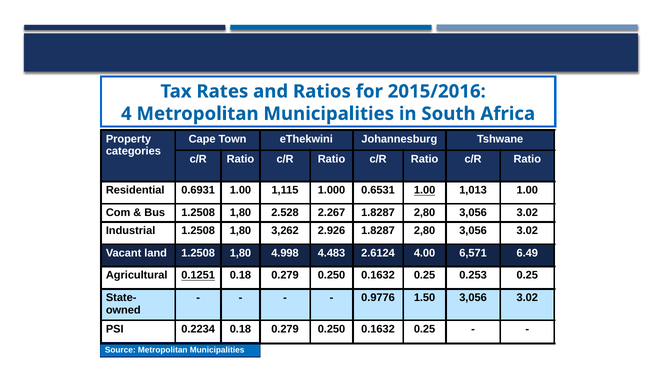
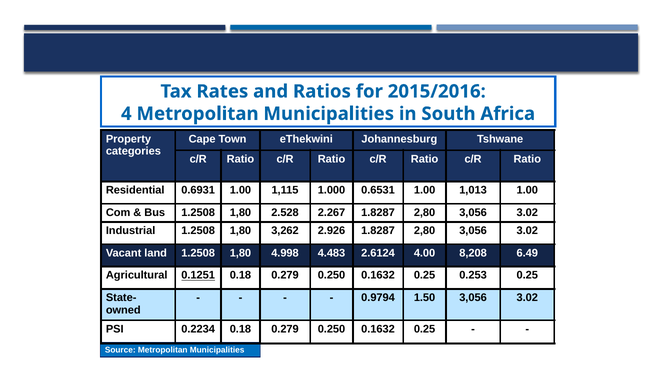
1.00 at (425, 191) underline: present -> none
6,571: 6,571 -> 8,208
0.9776: 0.9776 -> 0.9794
